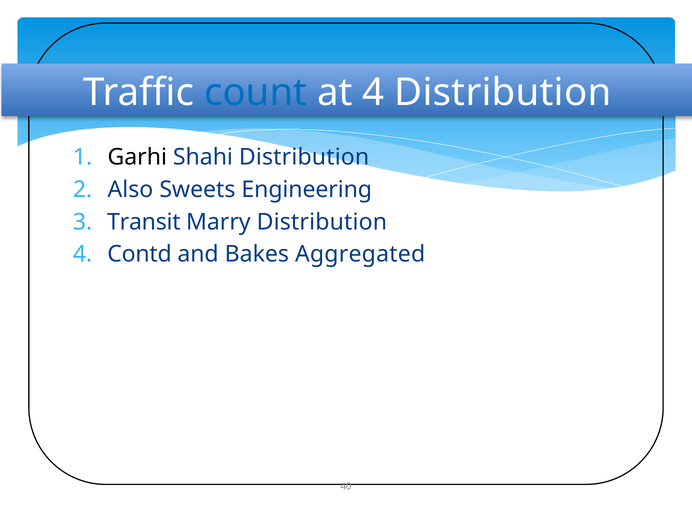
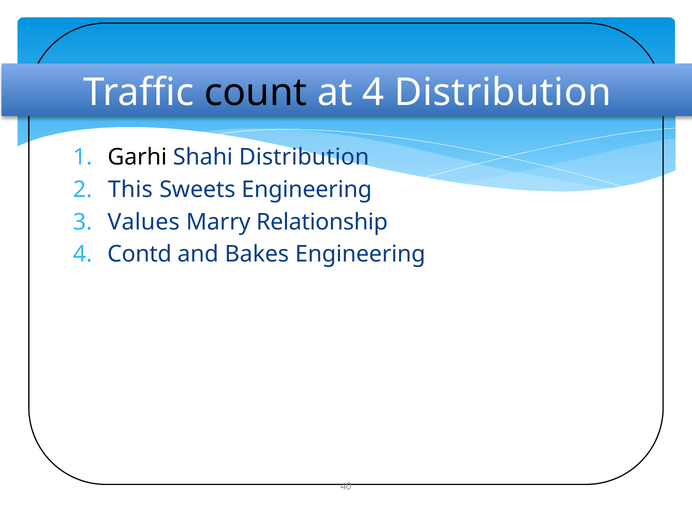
count colour: blue -> black
Also: Also -> This
Transit: Transit -> Values
Marry Distribution: Distribution -> Relationship
Bakes Aggregated: Aggregated -> Engineering
